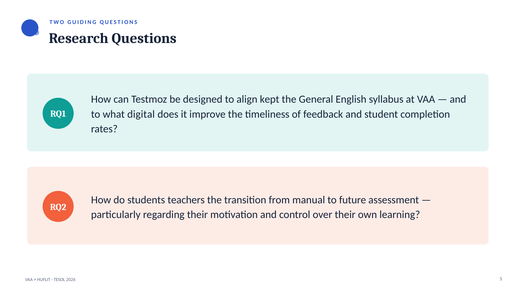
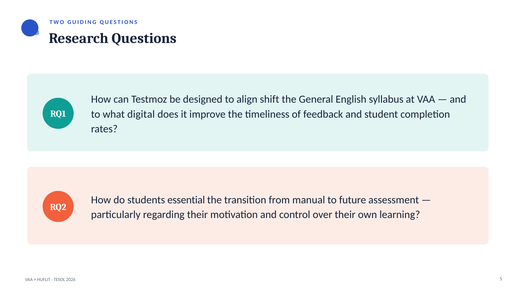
kept: kept -> shift
teachers: teachers -> essential
